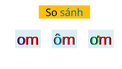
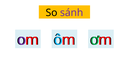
sánh colour: blue -> purple
